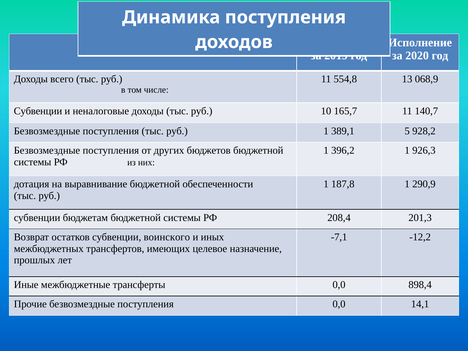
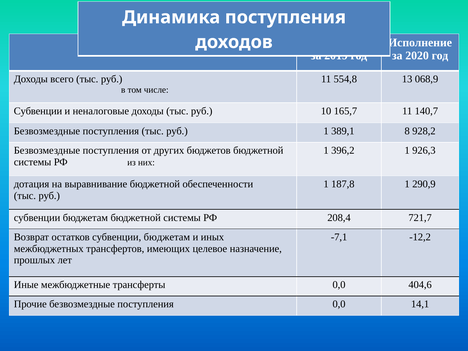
5: 5 -> 8
201,3: 201,3 -> 721,7
остатков субвенции воинского: воинского -> бюджетам
898,4: 898,4 -> 404,6
